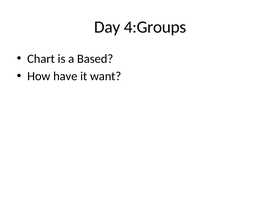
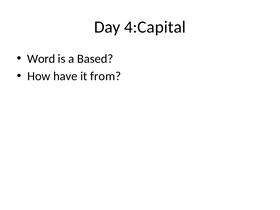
4:Groups: 4:Groups -> 4:Capital
Chart: Chart -> Word
want: want -> from
